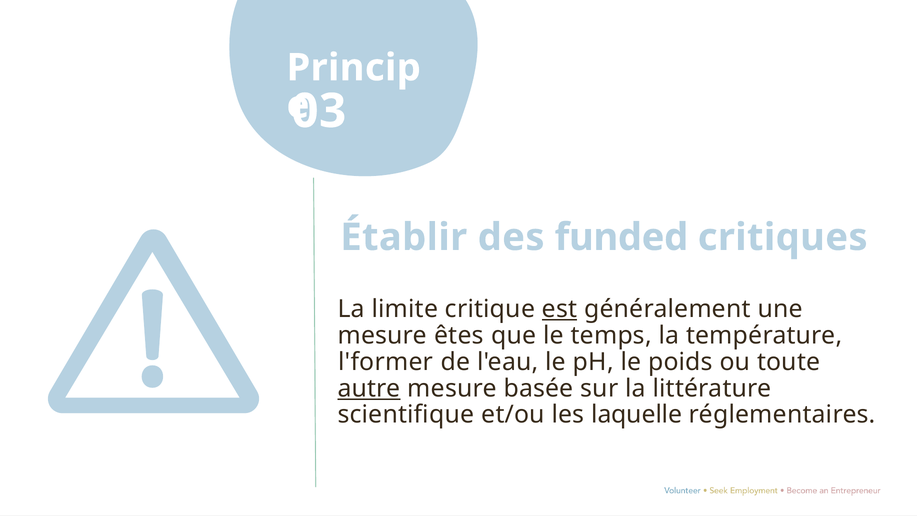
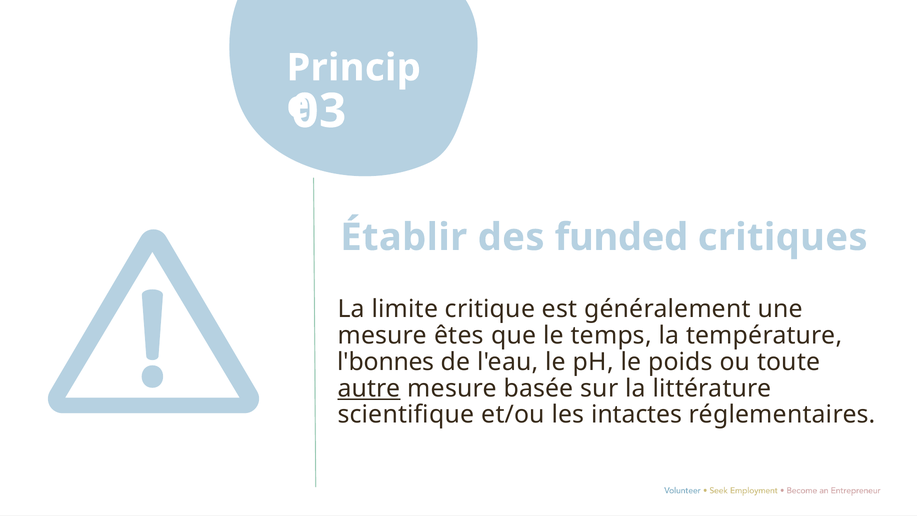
est underline: present -> none
l'former: l'former -> l'bonnes
laquelle: laquelle -> intactes
